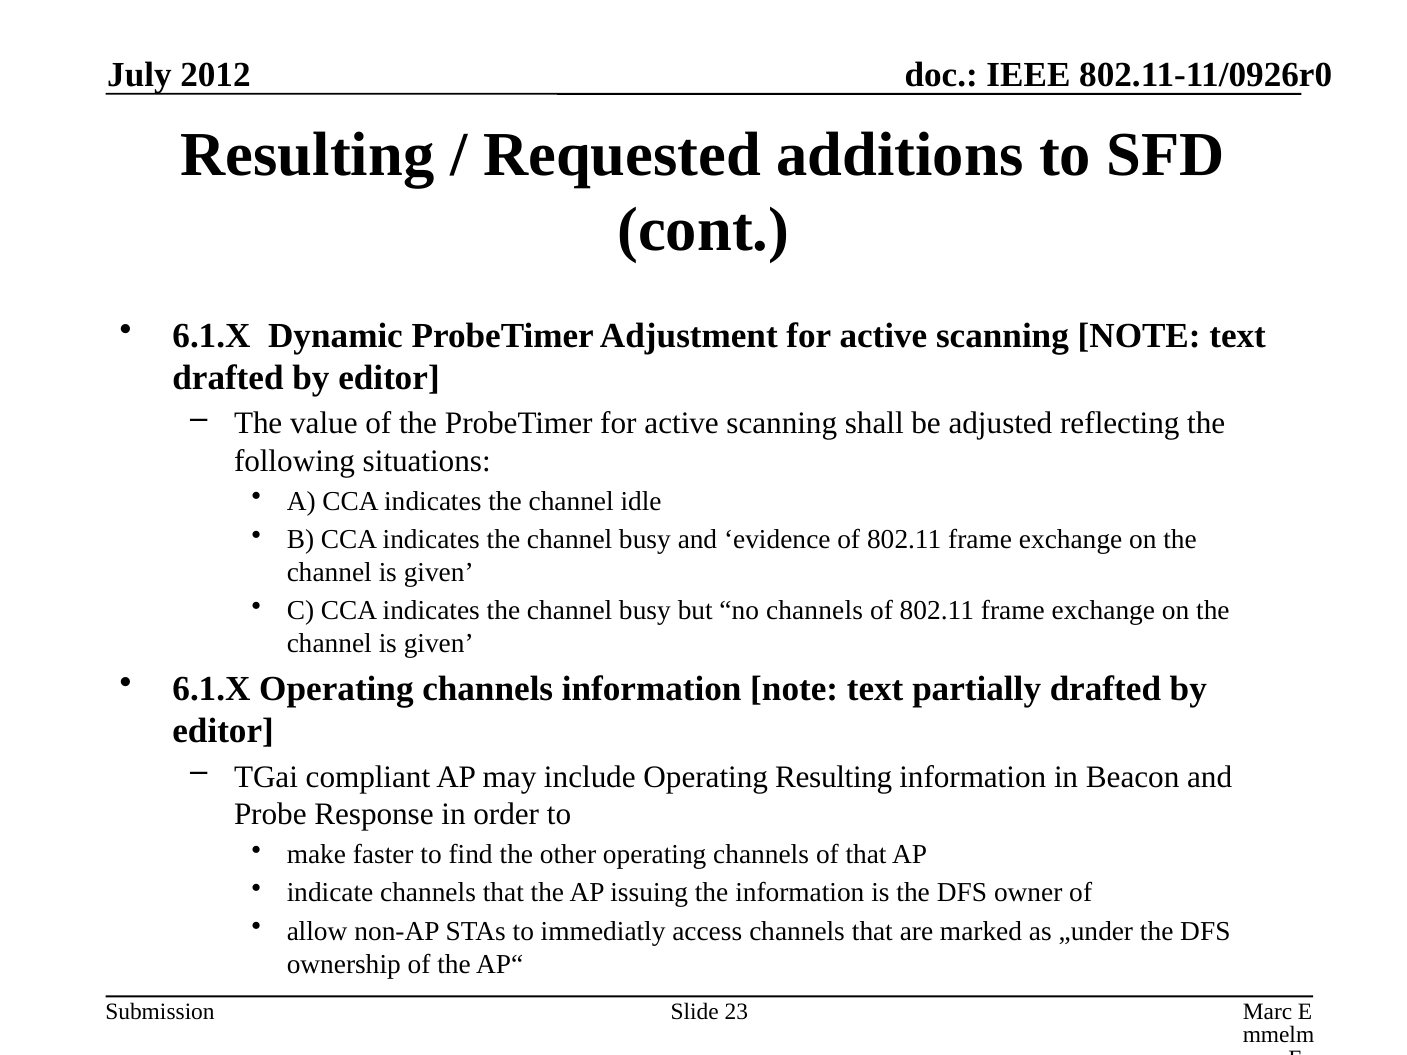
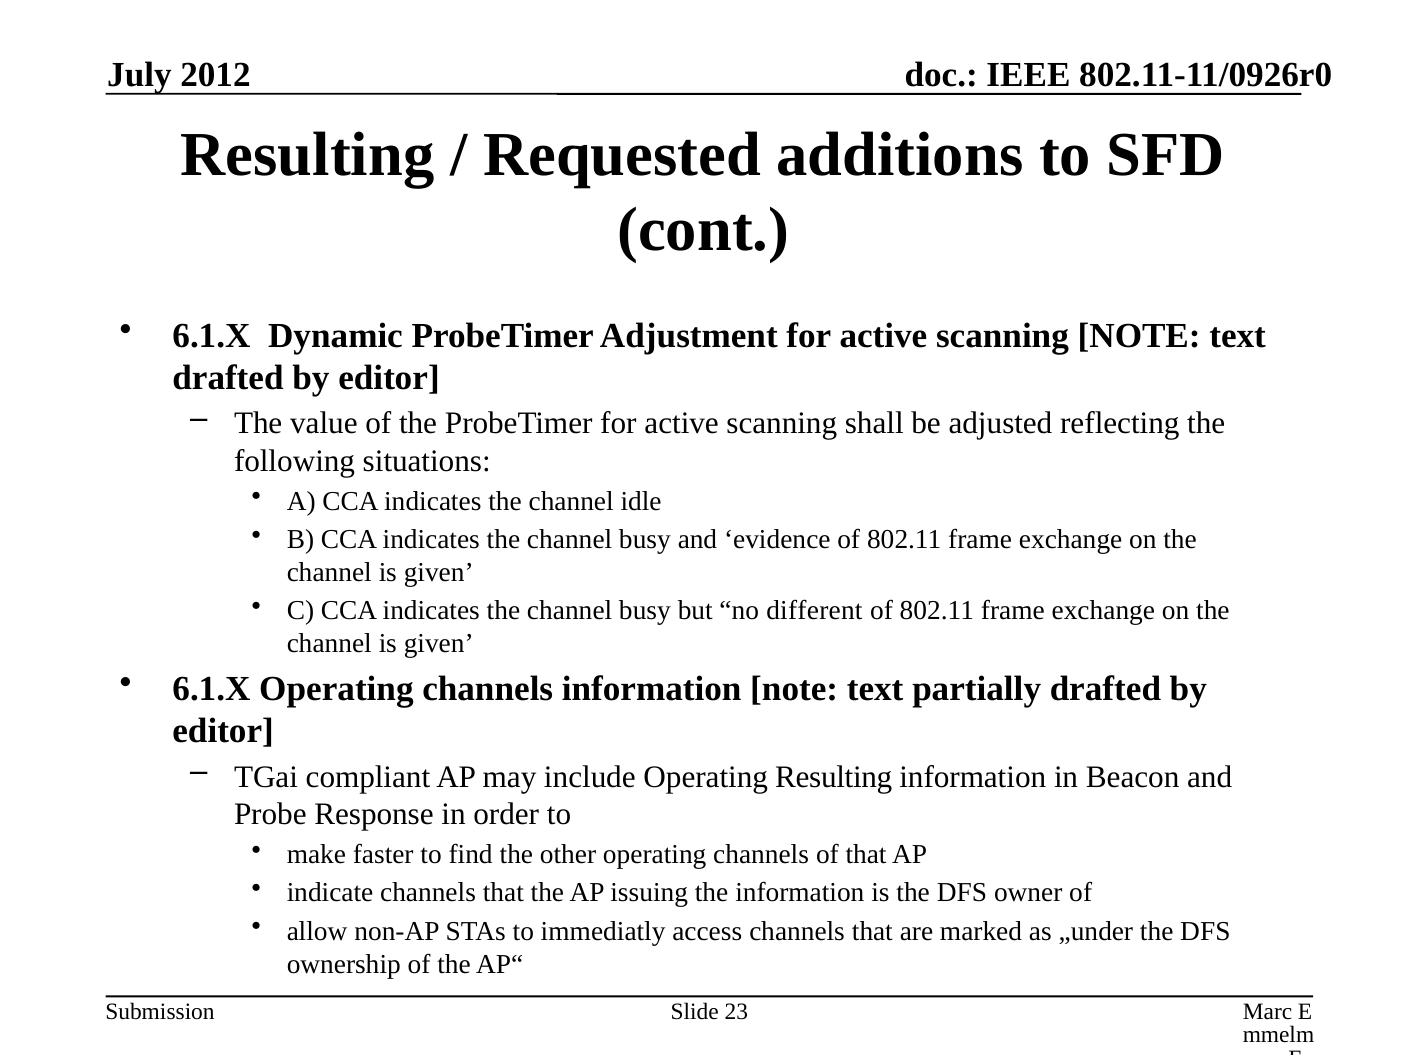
no channels: channels -> different
